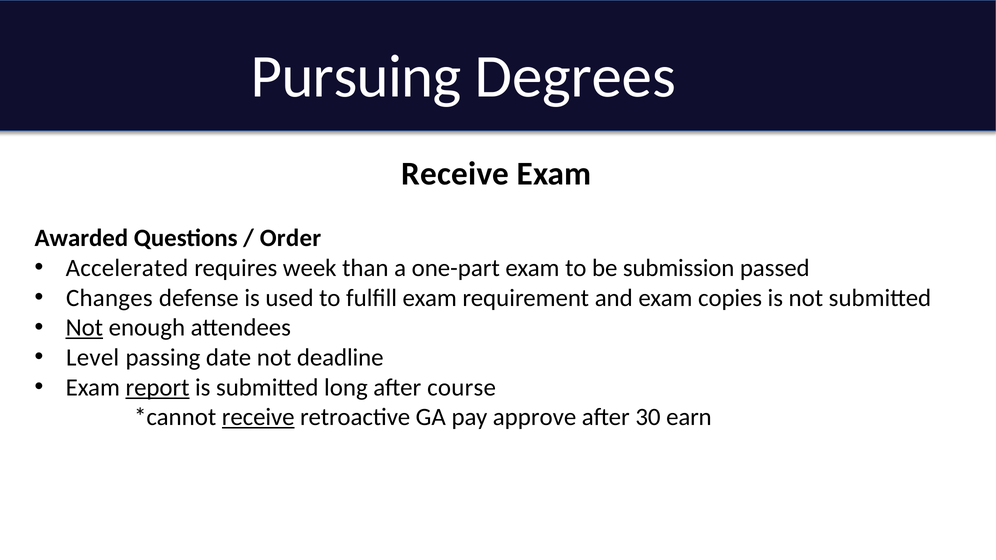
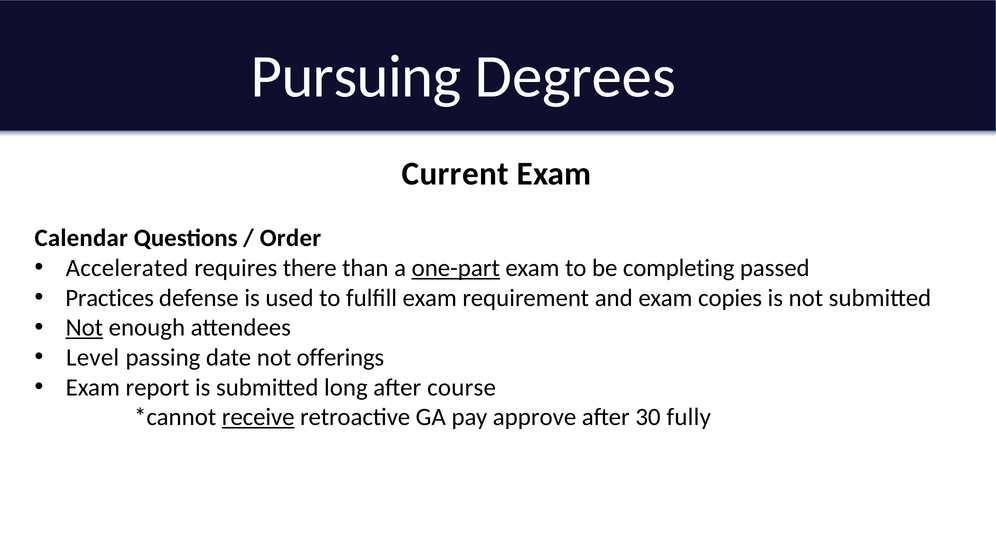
Receive at (455, 174): Receive -> Current
Awarded: Awarded -> Calendar
week: week -> there
one-part underline: none -> present
submission: submission -> completing
Changes: Changes -> Practices
deadline: deadline -> offerings
report underline: present -> none
earn: earn -> fully
